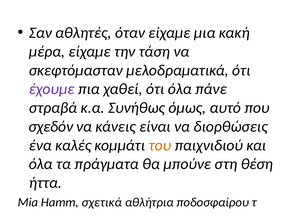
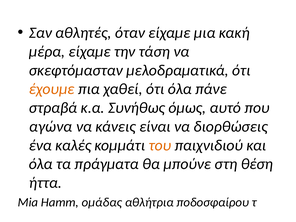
έχουμε colour: purple -> orange
σχεδόν: σχεδόν -> αγώνα
σχετικά: σχετικά -> ομάδας
